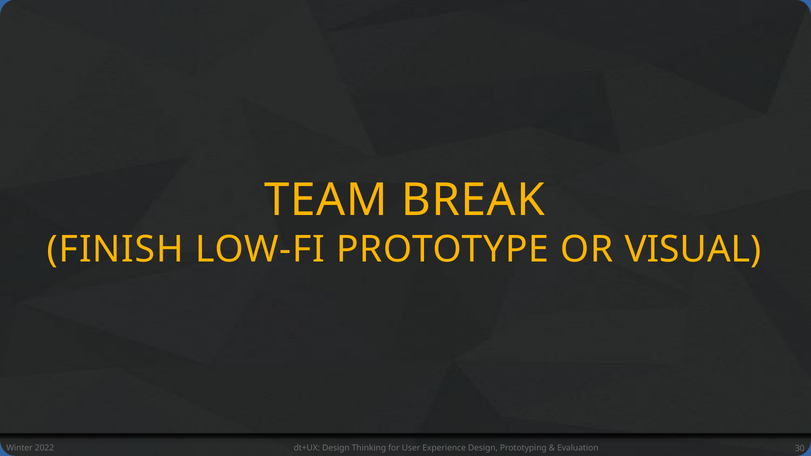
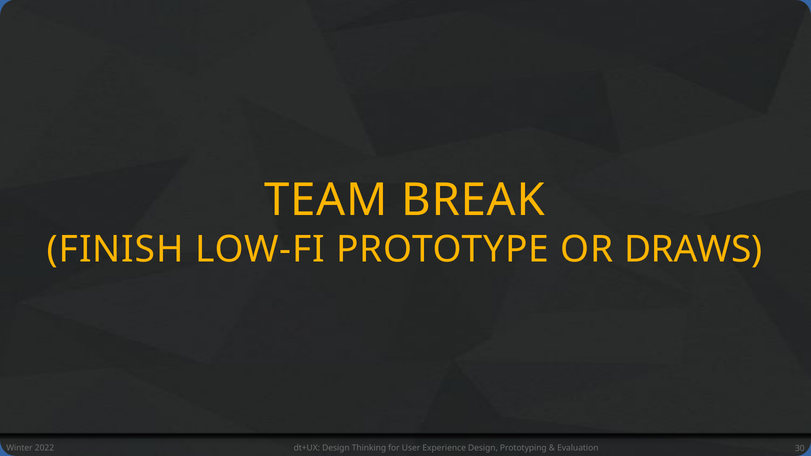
VISUAL: VISUAL -> DRAWS
